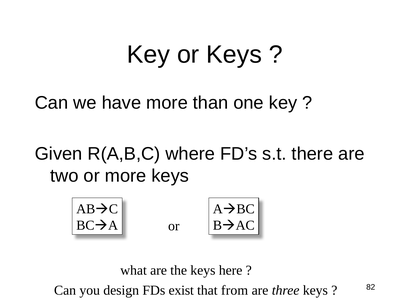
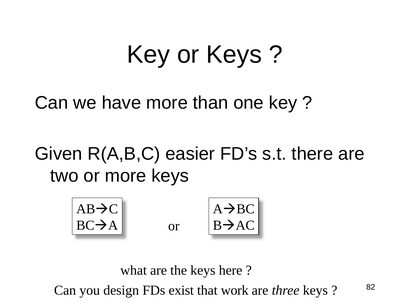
where: where -> easier
from: from -> work
